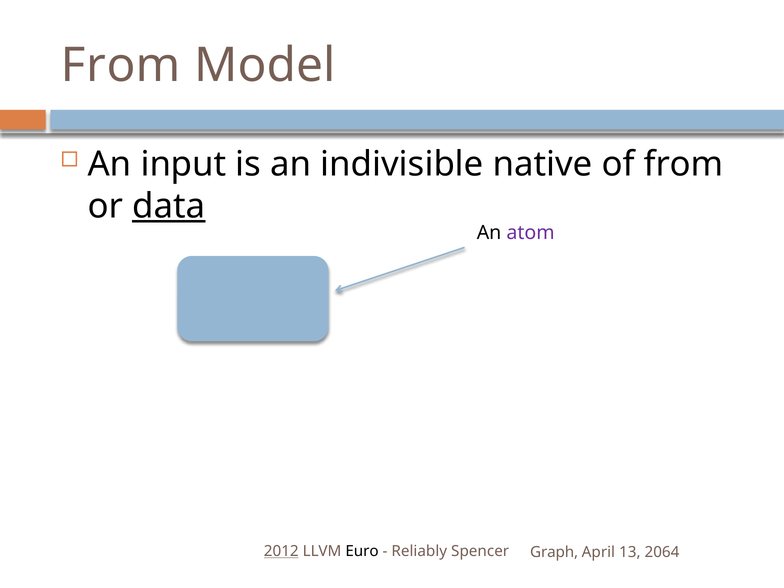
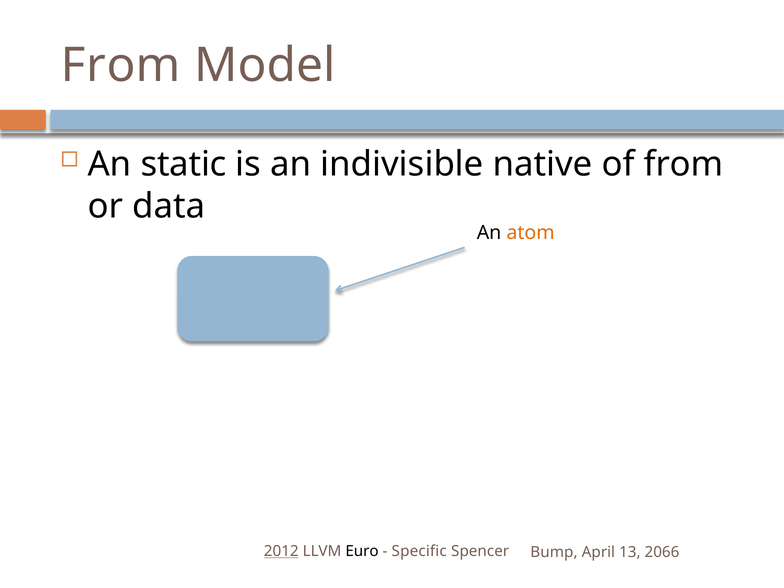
input: input -> static
data underline: present -> none
atom colour: purple -> orange
Reliably: Reliably -> Specific
Graph: Graph -> Bump
2064: 2064 -> 2066
